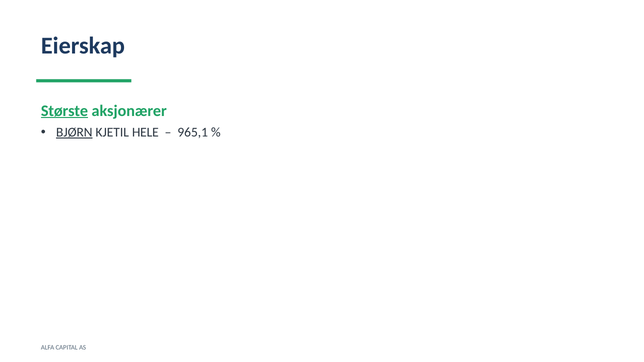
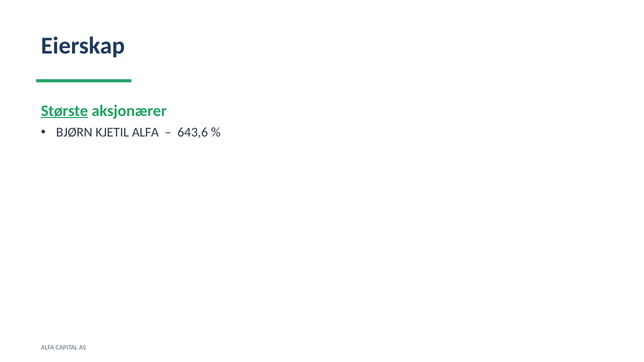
BJØRN underline: present -> none
KJETIL HELE: HELE -> ALFA
965,1: 965,1 -> 643,6
